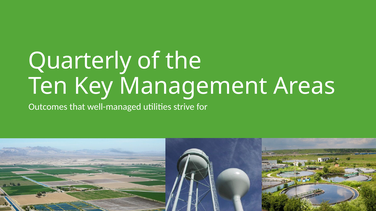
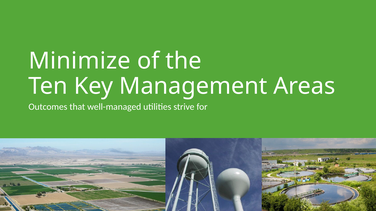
Quarterly: Quarterly -> Minimize
